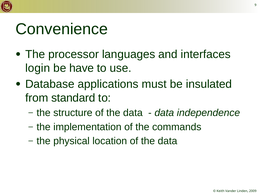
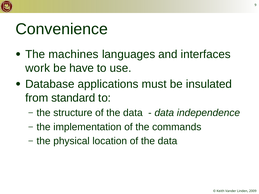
processor: processor -> machines
login: login -> work
